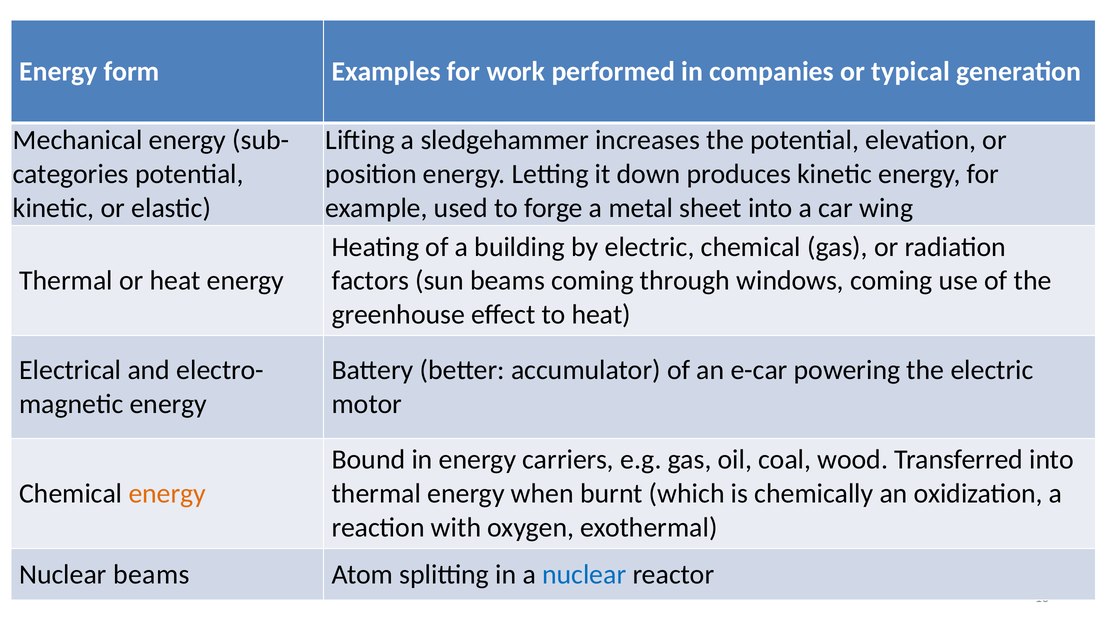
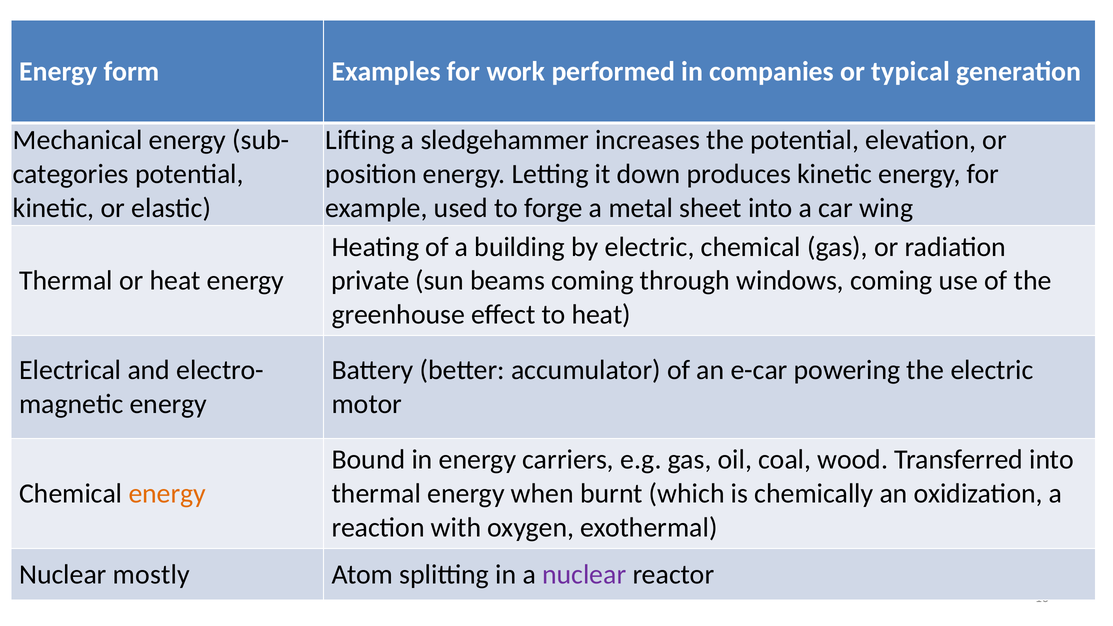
factors: factors -> private
Nuclear beams: beams -> mostly
nuclear at (584, 575) colour: blue -> purple
